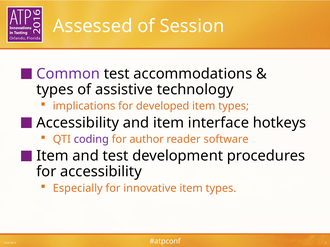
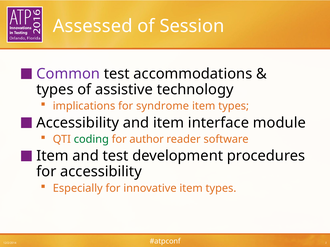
developed: developed -> syndrome
hotkeys: hotkeys -> module
coding colour: purple -> green
